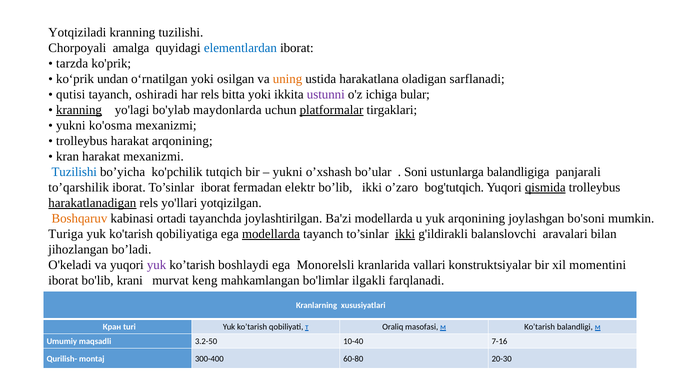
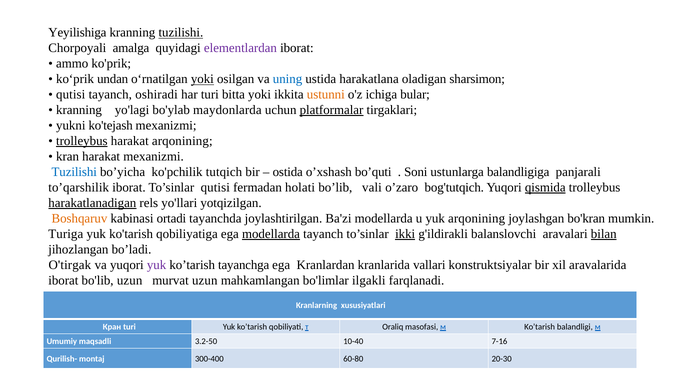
Yotqiziladi: Yotqiziladi -> Yeyilishiga
tuzilishi at (181, 33) underline: none -> present
elementlardan colour: blue -> purple
tarzda: tarzda -> ammo
yoki at (202, 79) underline: none -> present
uning colour: orange -> blue
sarflanadi: sarflanadi -> sharsimon
har rels: rels -> turi
ustunni colour: purple -> orange
kranning at (79, 110) underline: present -> none
ko'osma: ko'osma -> ko'tejash
trolleybus at (82, 141) underline: none -> present
yukni at (288, 172): yukni -> ostida
bo’ular: bo’ular -> bo’quti
To’sinlar iborat: iborat -> qutisi
elektr: elektr -> holati
bo’lib ikki: ikki -> vali
bo'soni: bo'soni -> bo'kran
bilan underline: none -> present
O'keladi: O'keladi -> O'tirgak
boshlaydi: boshlaydi -> tayanchga
Monorelsli: Monorelsli -> Kranlardan
momentini: momentini -> aravalarida
bo'lib krani: krani -> uzun
murvat keng: keng -> uzun
